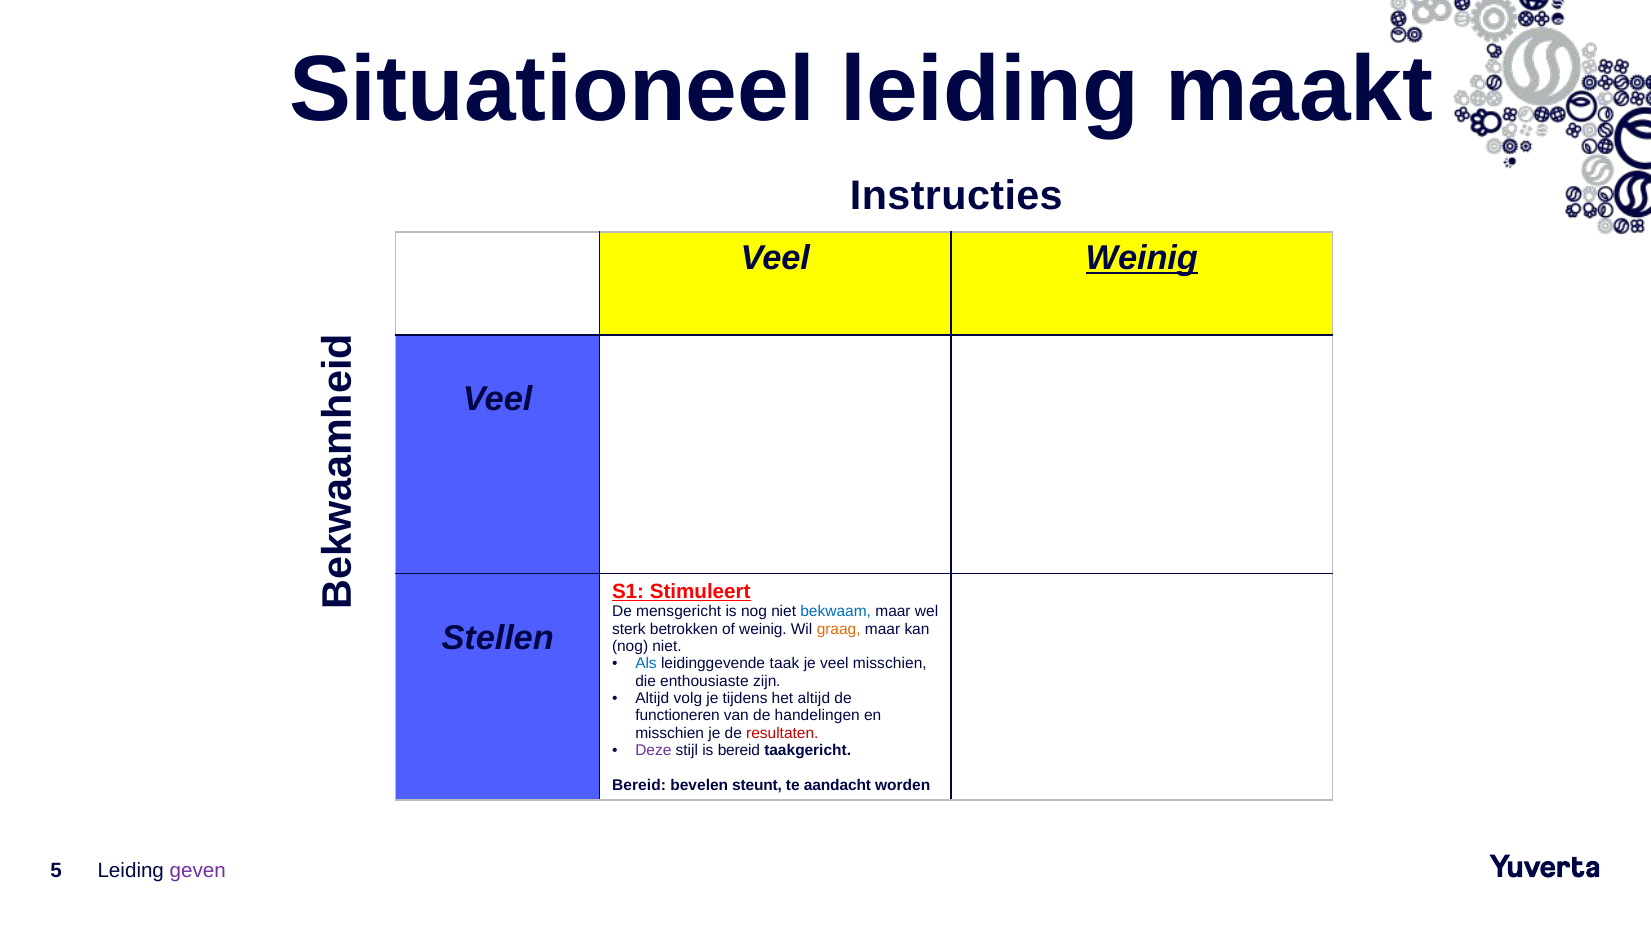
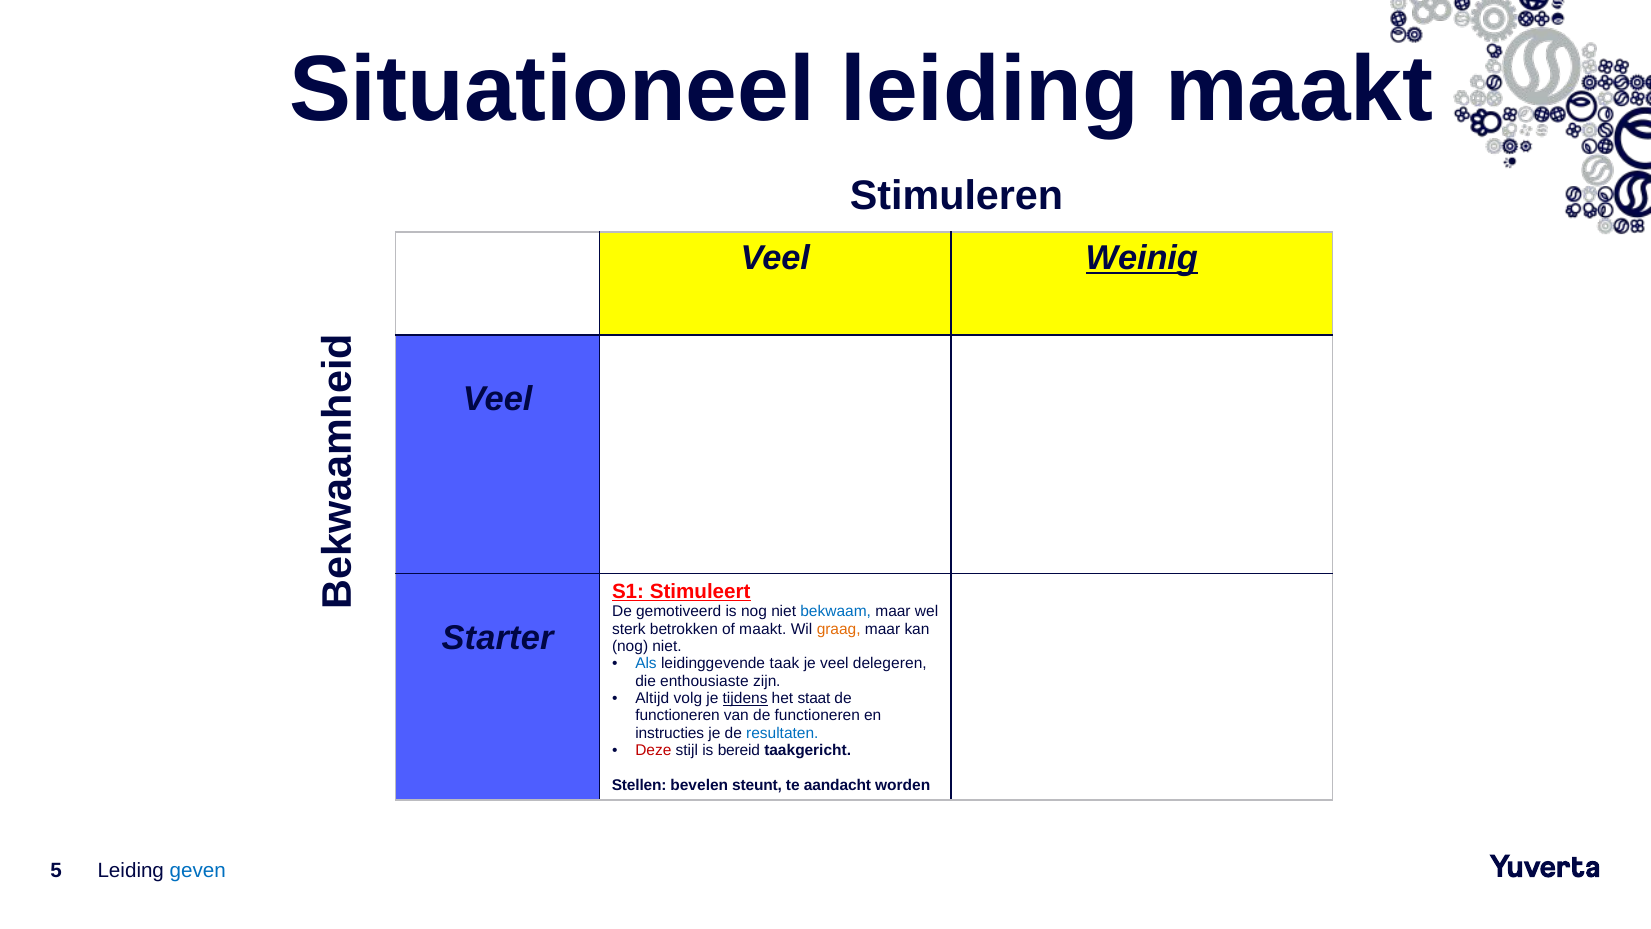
Instructies: Instructies -> Stimuleren
mensgericht: mensgericht -> gemotiveerd
of weinig: weinig -> maakt
Stellen: Stellen -> Starter
veel misschien: misschien -> delegeren
tijdens underline: none -> present
het altijd: altijd -> staat
van de handelingen: handelingen -> functioneren
misschien at (670, 733): misschien -> instructies
resultaten colour: red -> blue
Deze colour: purple -> red
Bereid at (639, 785): Bereid -> Stellen
geven colour: purple -> blue
